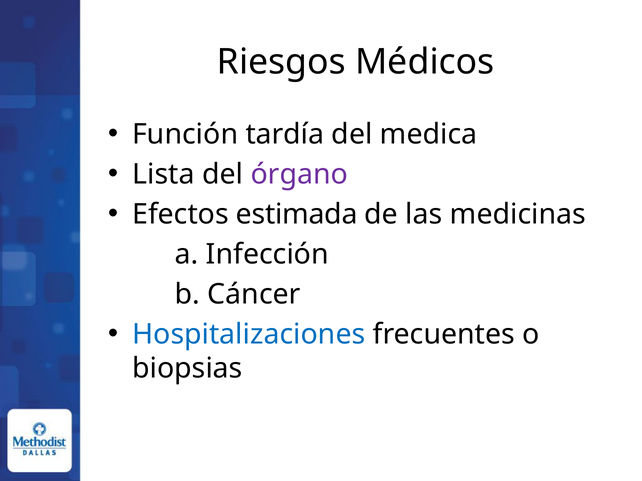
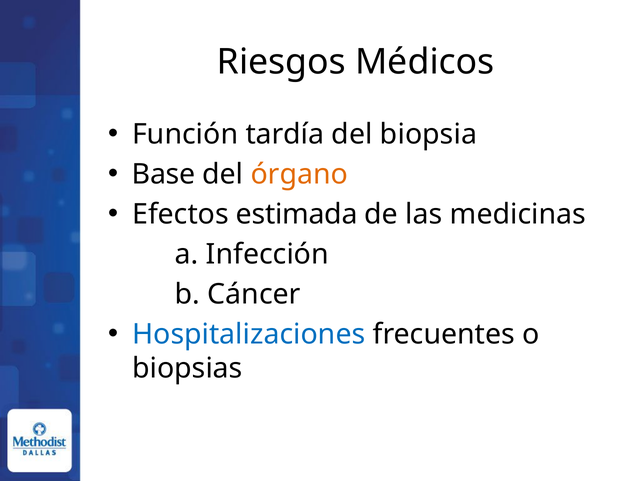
medica: medica -> biopsia
Lista: Lista -> Base
órgano colour: purple -> orange
